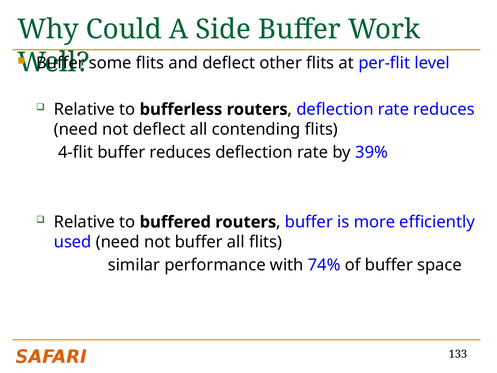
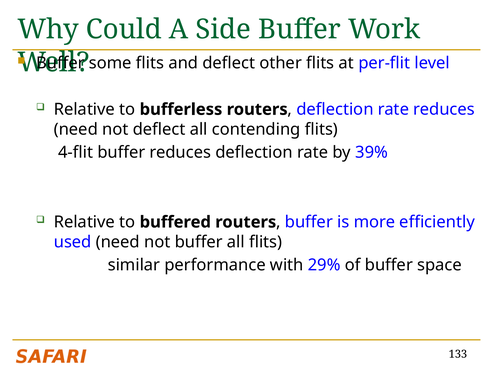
74%: 74% -> 29%
